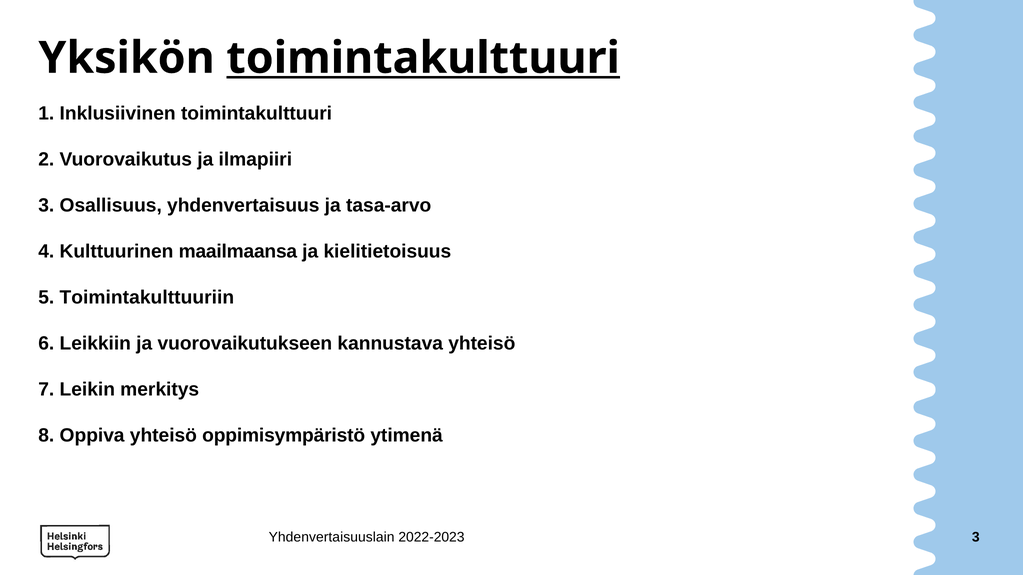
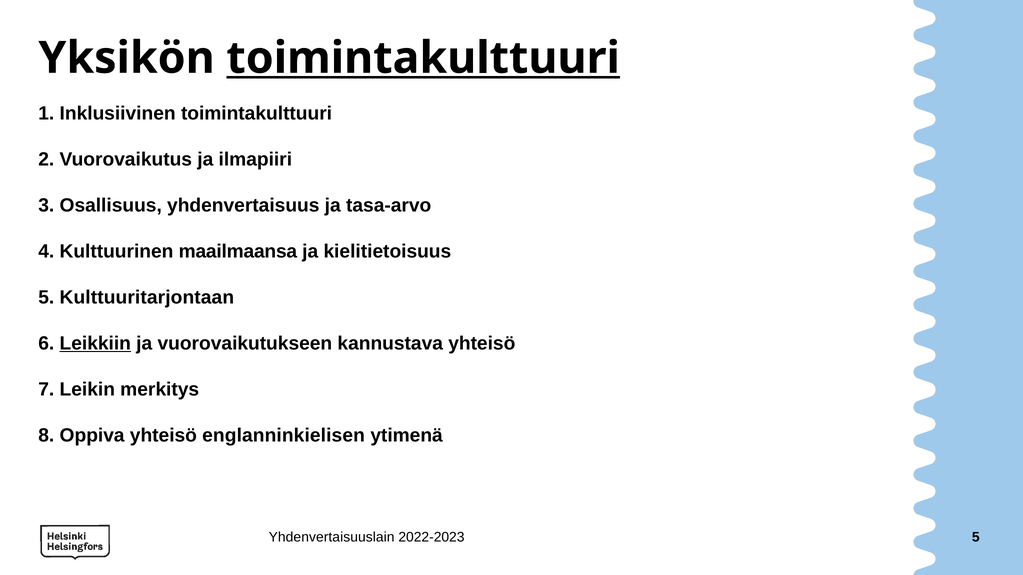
Toimintakulttuuriin: Toimintakulttuuriin -> Kulttuuritarjontaan
Leikkiin underline: none -> present
oppimisympäristö: oppimisympäristö -> englanninkielisen
2022-2023 3: 3 -> 5
